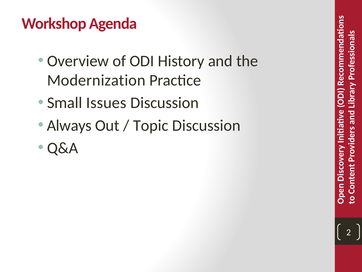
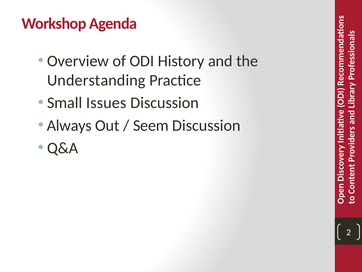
Modernization: Modernization -> Understanding
Topic: Topic -> Seem
